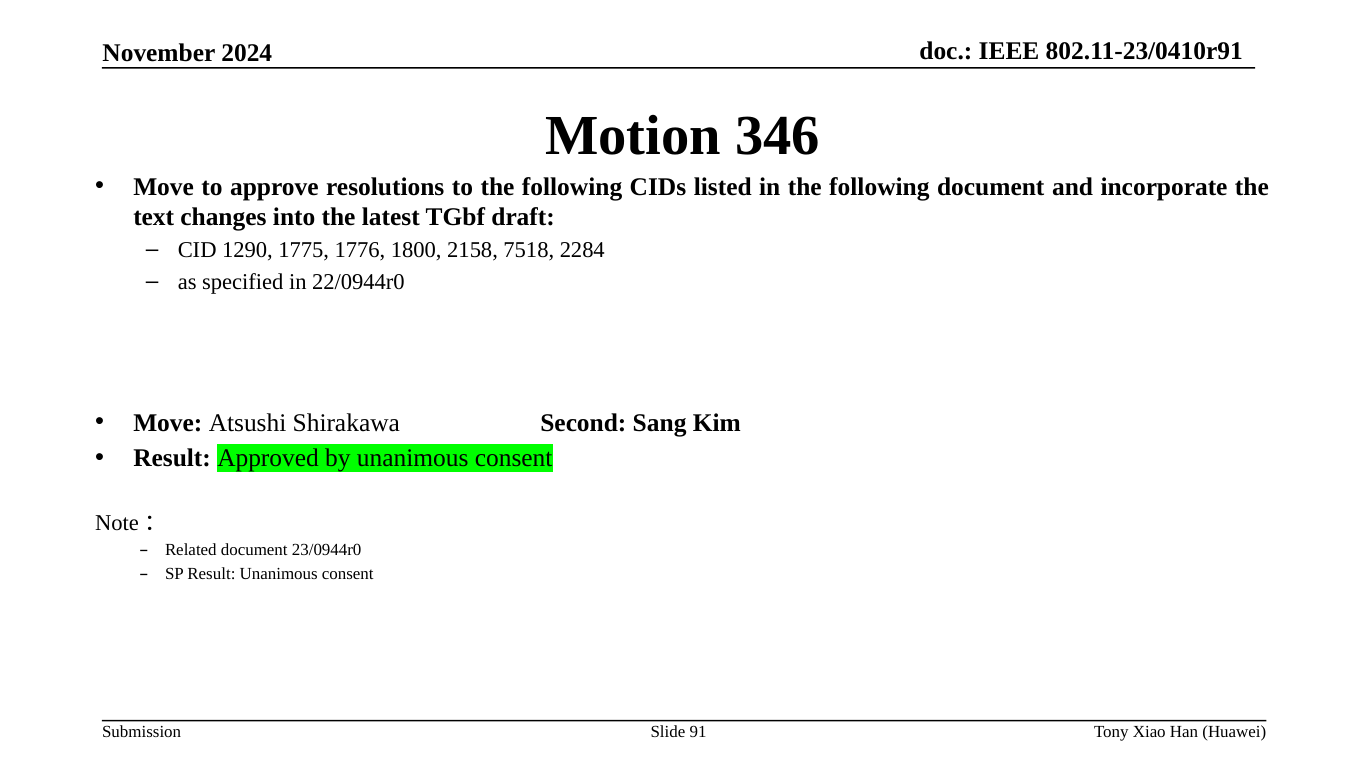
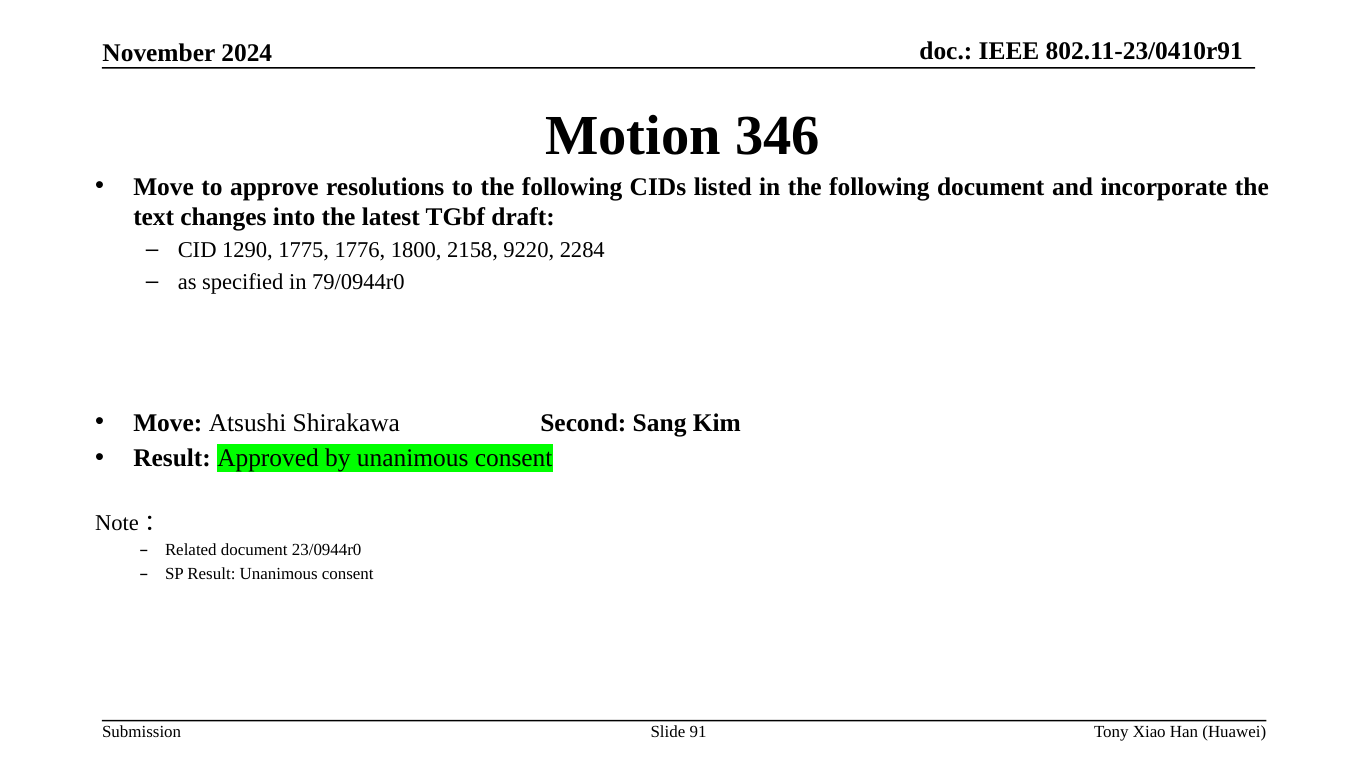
7518: 7518 -> 9220
22/0944r0: 22/0944r0 -> 79/0944r0
